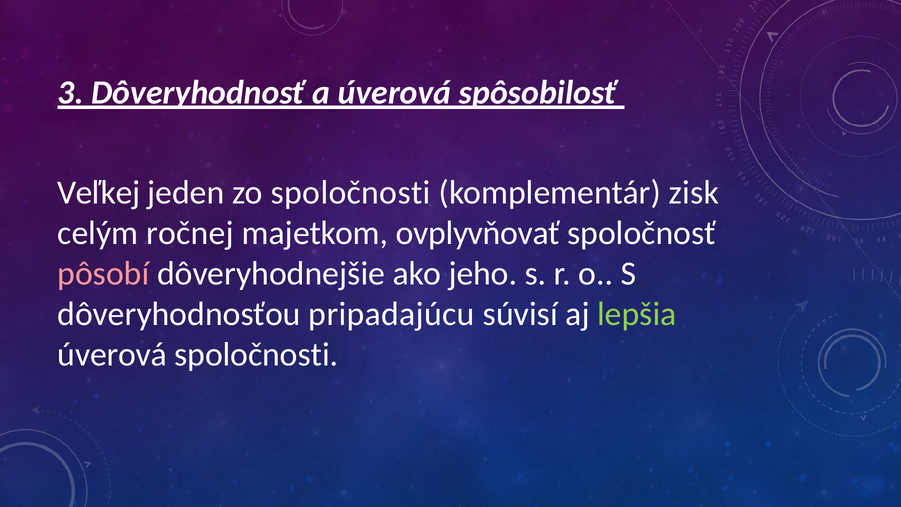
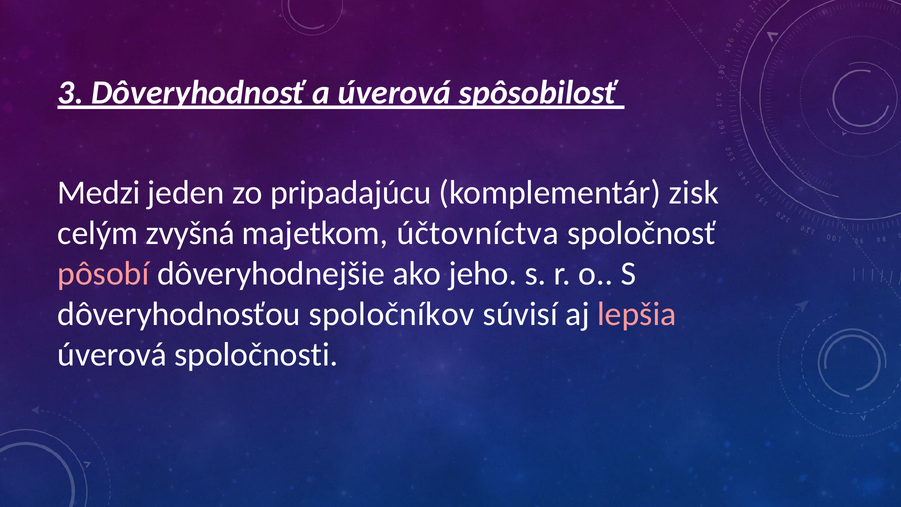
Veľkej: Veľkej -> Medzi
zo spoločnosti: spoločnosti -> pripadajúcu
ročnej: ročnej -> zvyšná
ovplyvňovať: ovplyvňovať -> účtovníctva
pripadajúcu: pripadajúcu -> spoločníkov
lepšia colour: light green -> pink
